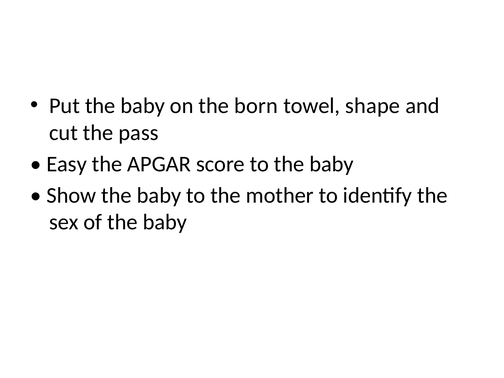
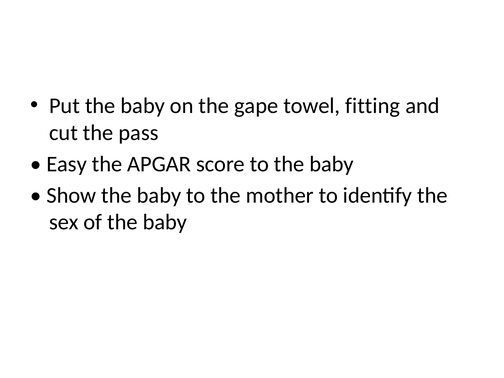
born: born -> gape
shape: shape -> fitting
